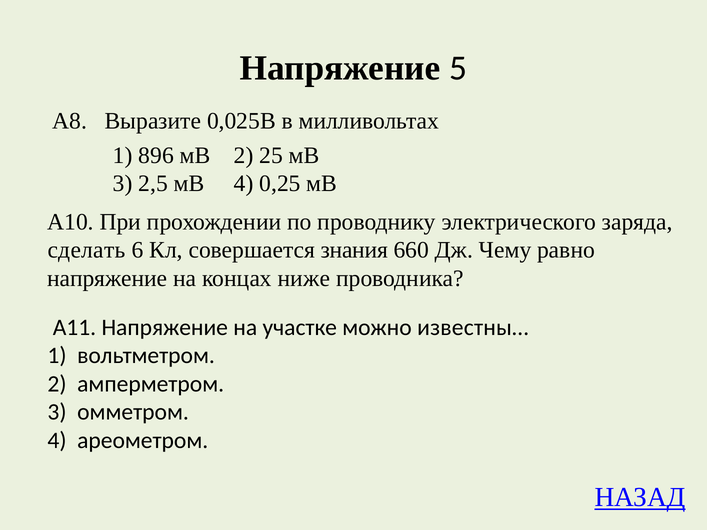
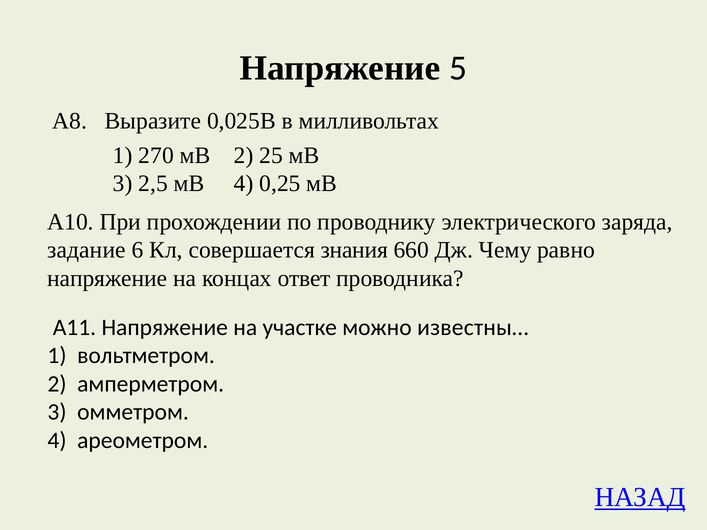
896: 896 -> 270
сделать: сделать -> задание
ниже: ниже -> ответ
